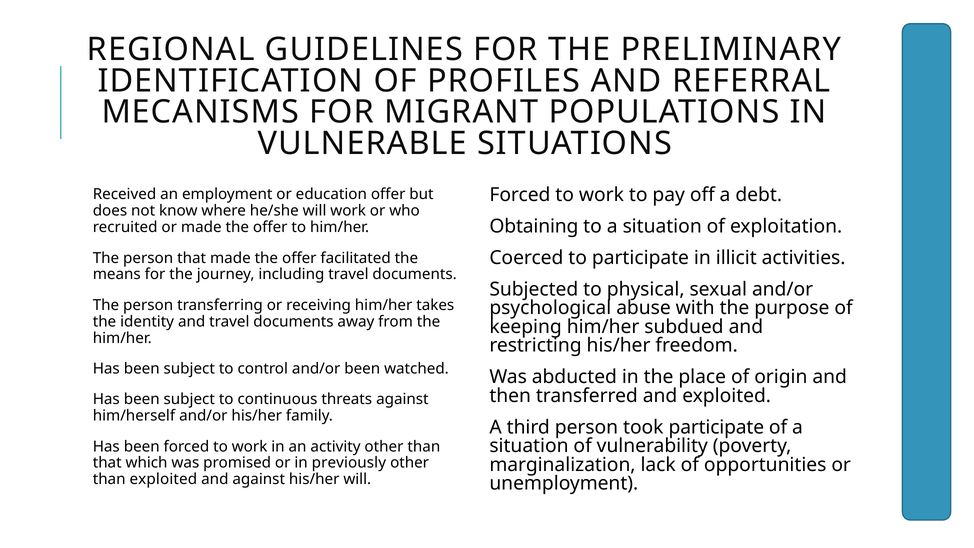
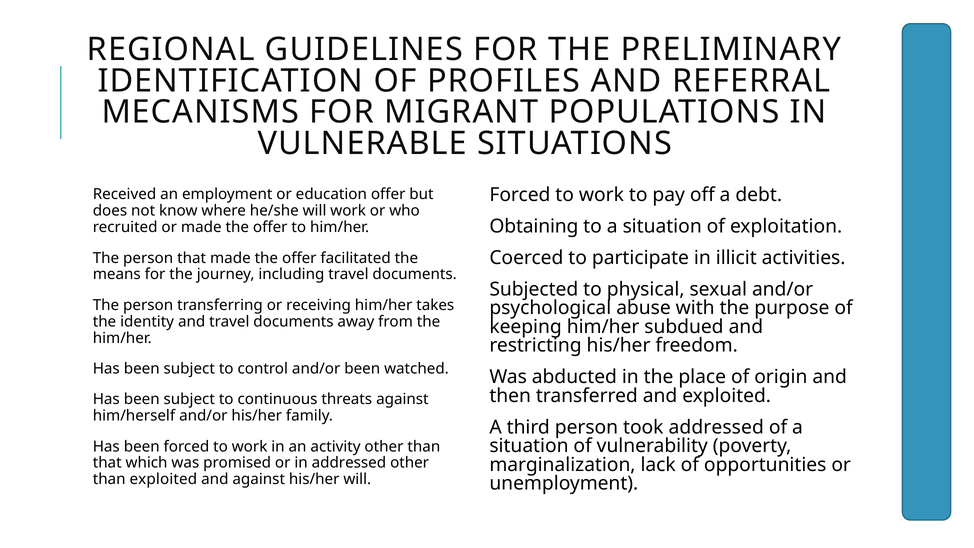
took participate: participate -> addressed
in previously: previously -> addressed
